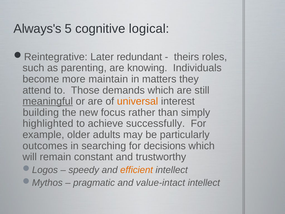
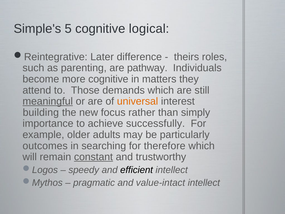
Always's: Always's -> Simple's
redundant: redundant -> difference
knowing: knowing -> pathway
more maintain: maintain -> cognitive
highlighted: highlighted -> importance
decisions: decisions -> therefore
constant underline: none -> present
efficient colour: orange -> black
